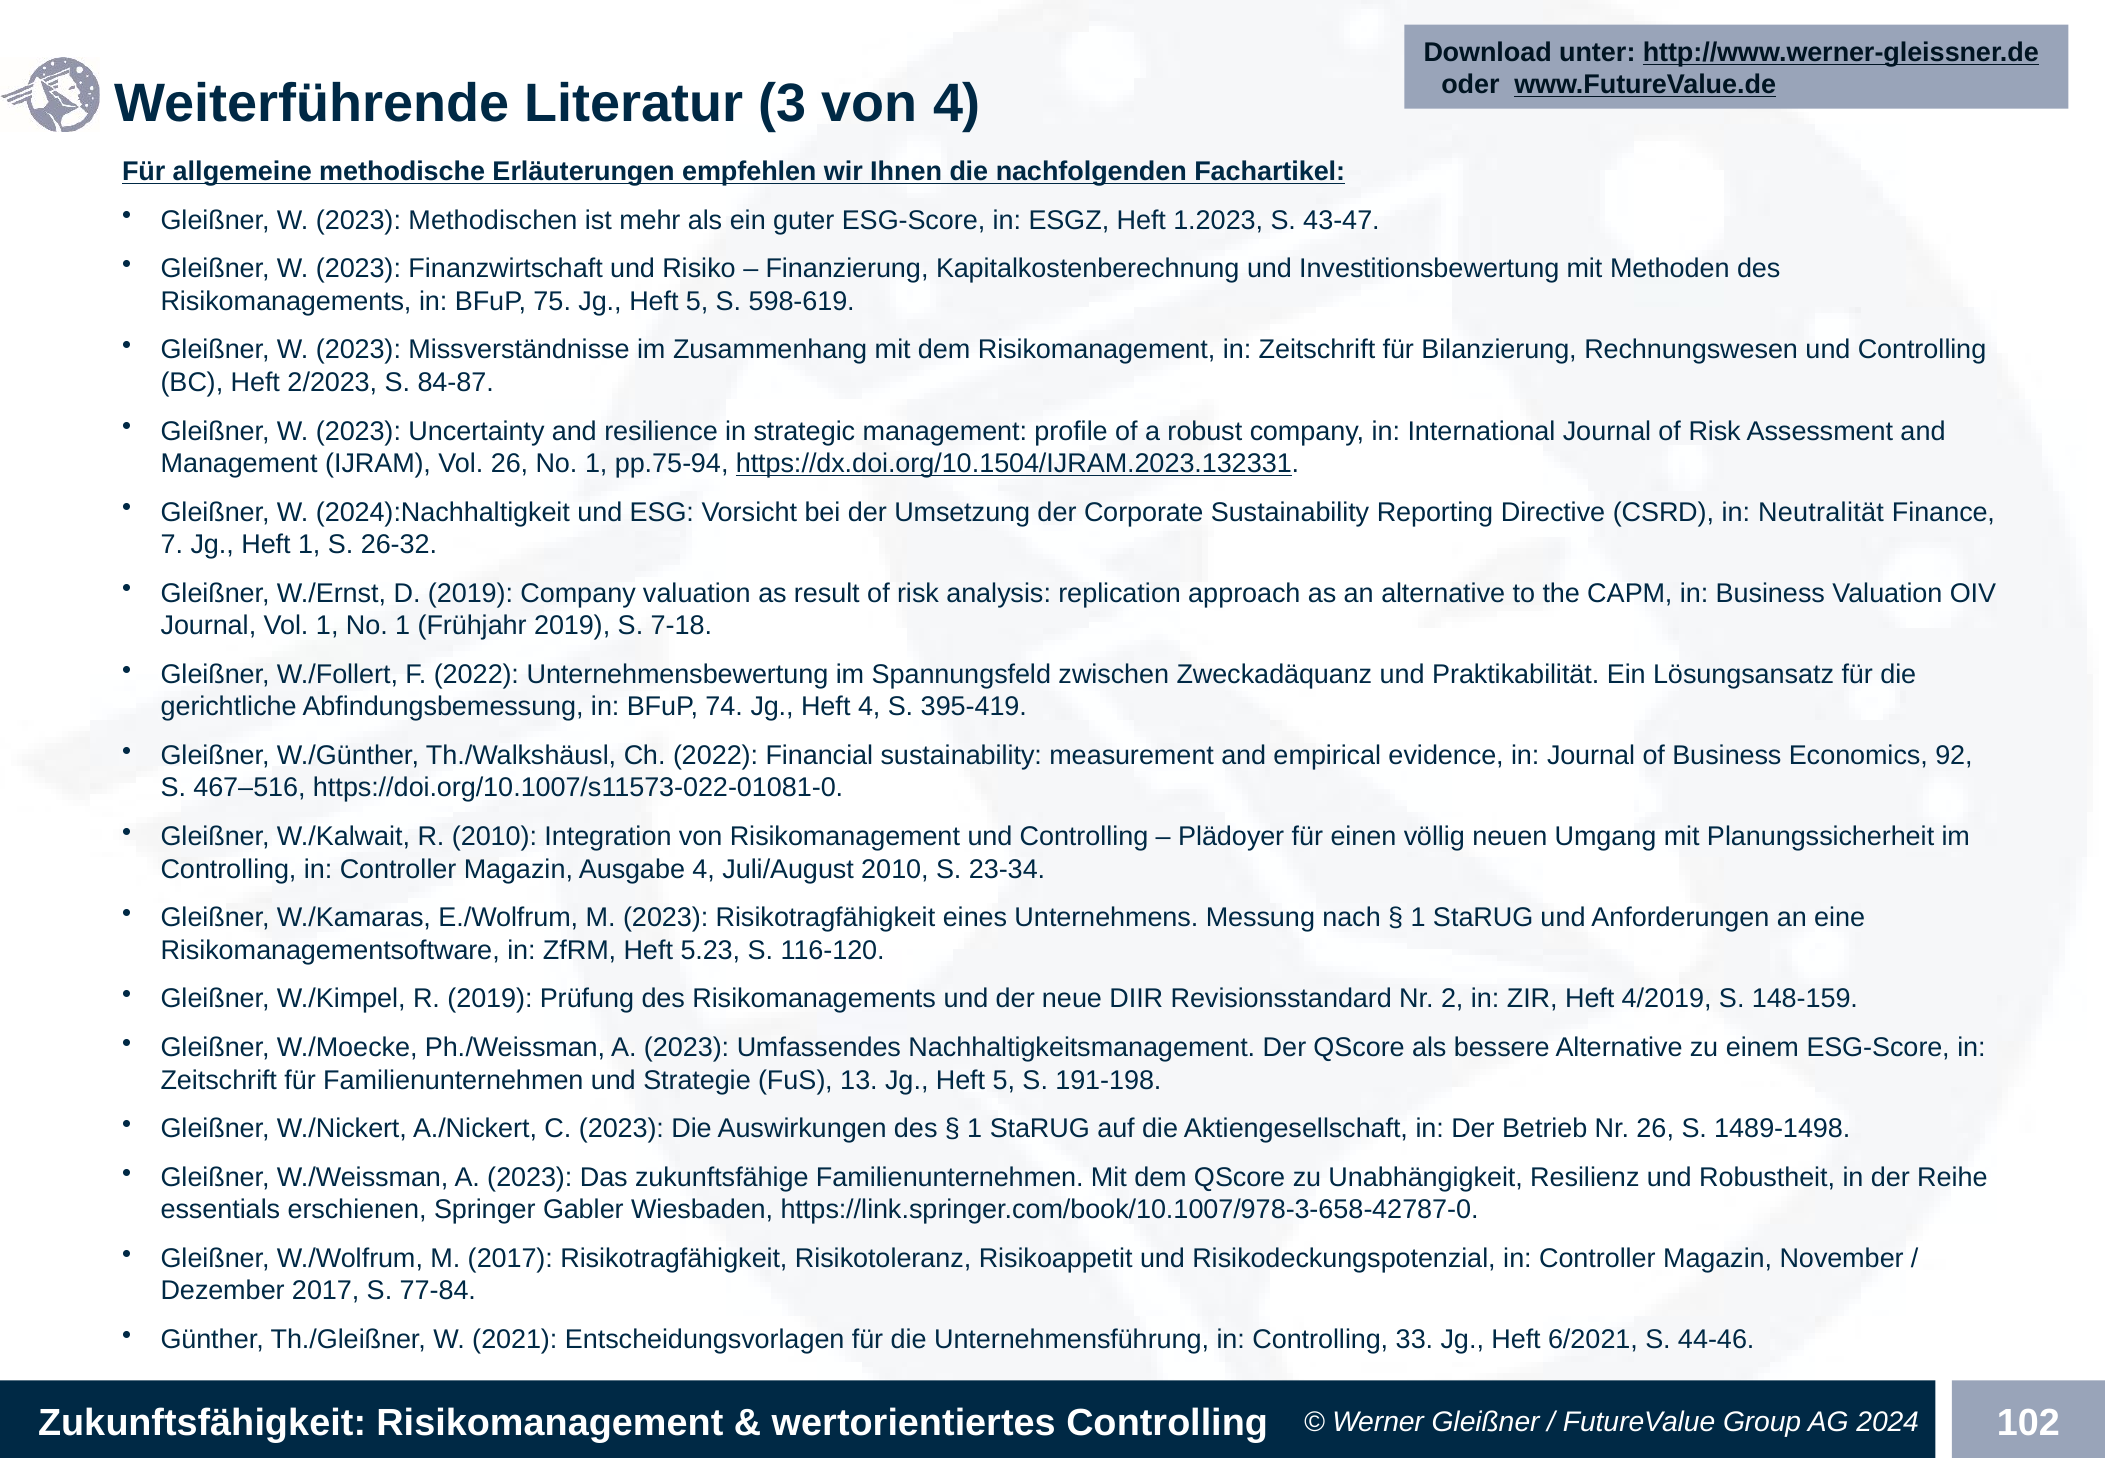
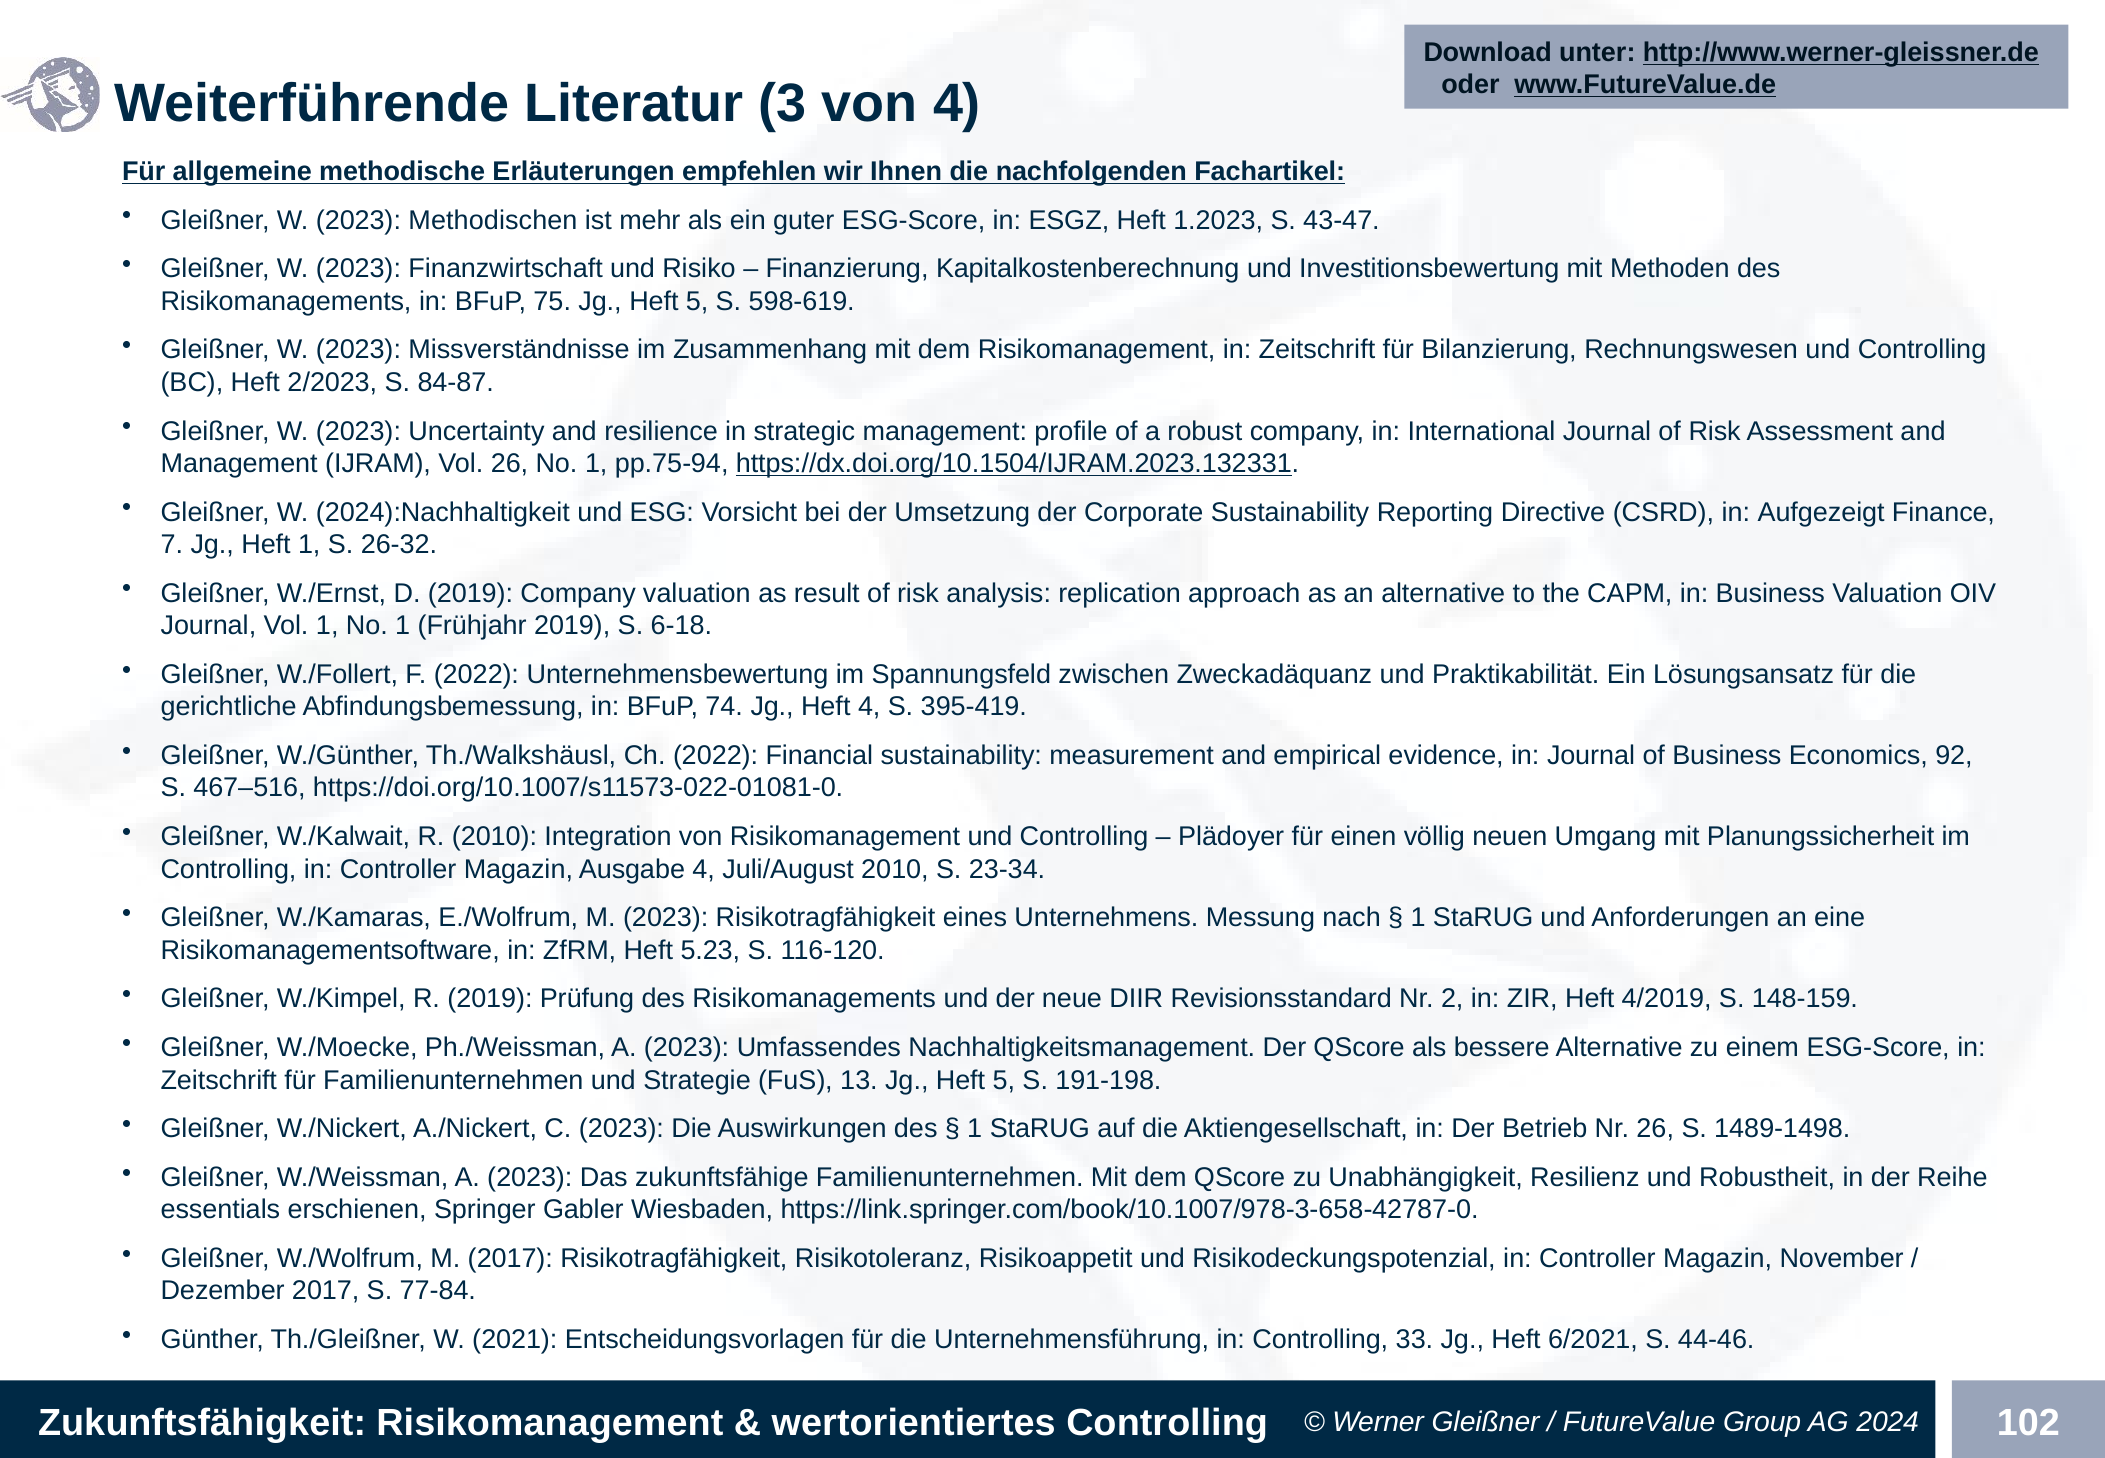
Neutralität: Neutralität -> Aufgezeigt
7-18: 7-18 -> 6-18
